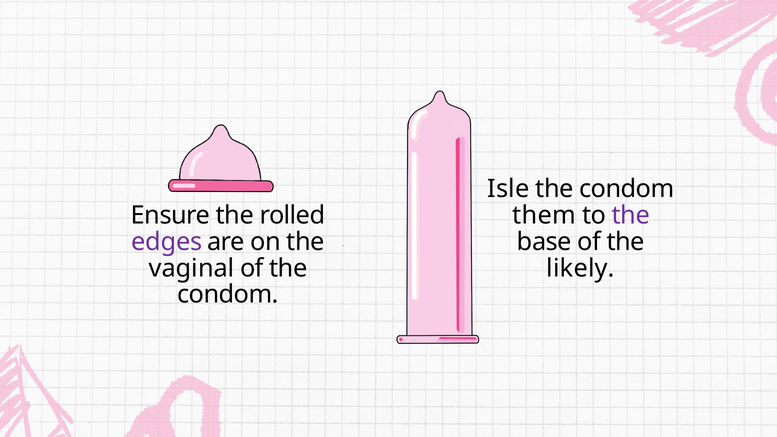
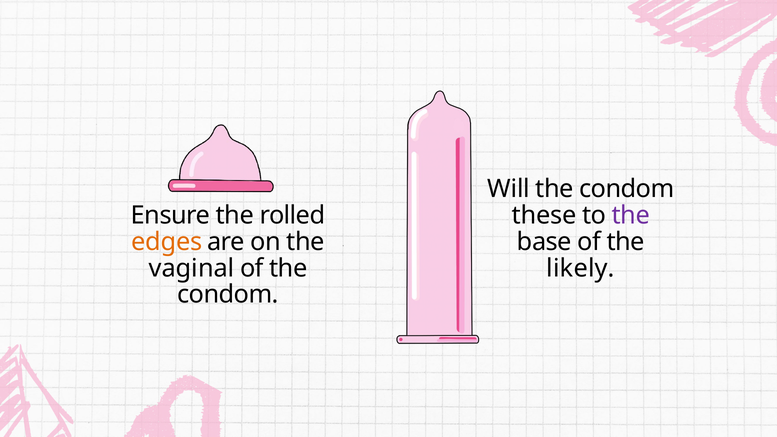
Isle: Isle -> Will
them: them -> these
edges colour: purple -> orange
